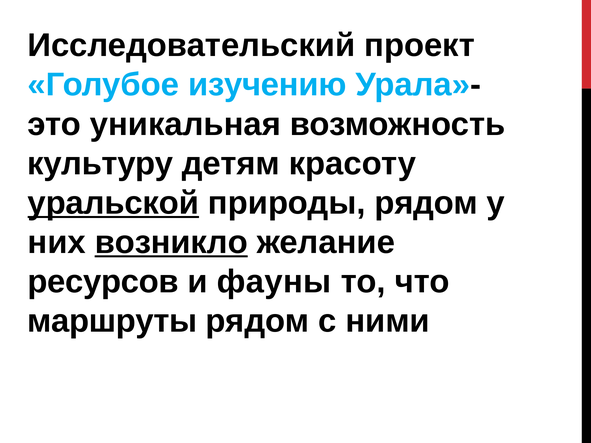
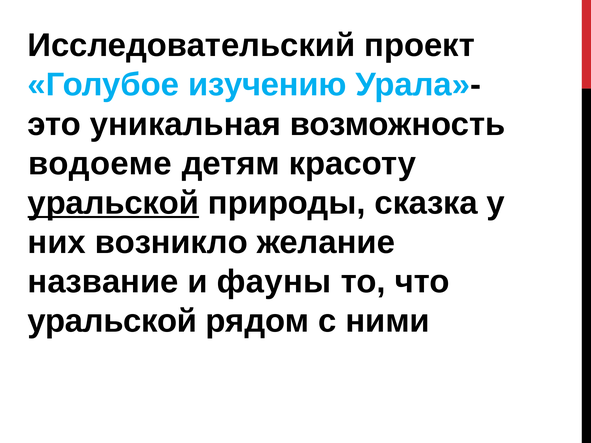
культуру: культуру -> водоеме
природы рядом: рядом -> сказка
возникло underline: present -> none
ресурсов: ресурсов -> название
маршруты at (112, 321): маршруты -> уральской
